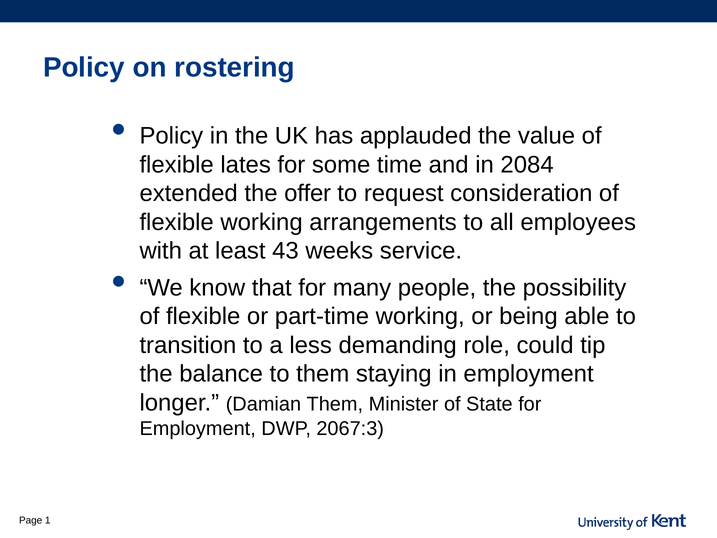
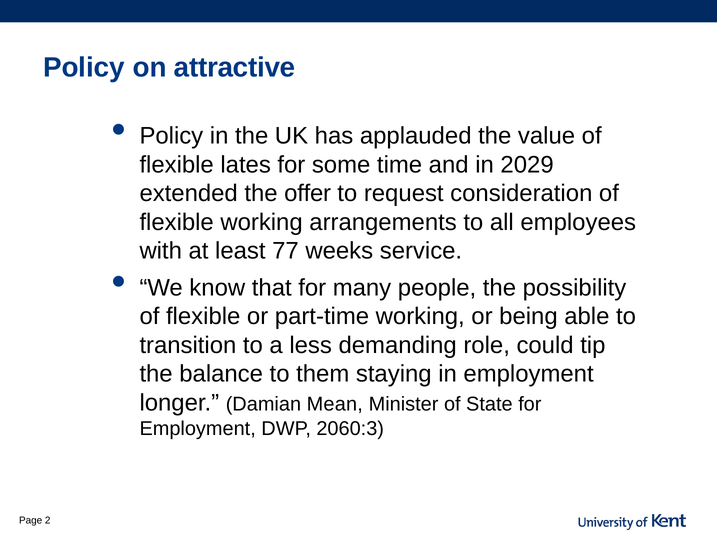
rostering: rostering -> attractive
2084: 2084 -> 2029
43: 43 -> 77
Damian Them: Them -> Mean
2067:3: 2067:3 -> 2060:3
1: 1 -> 2
